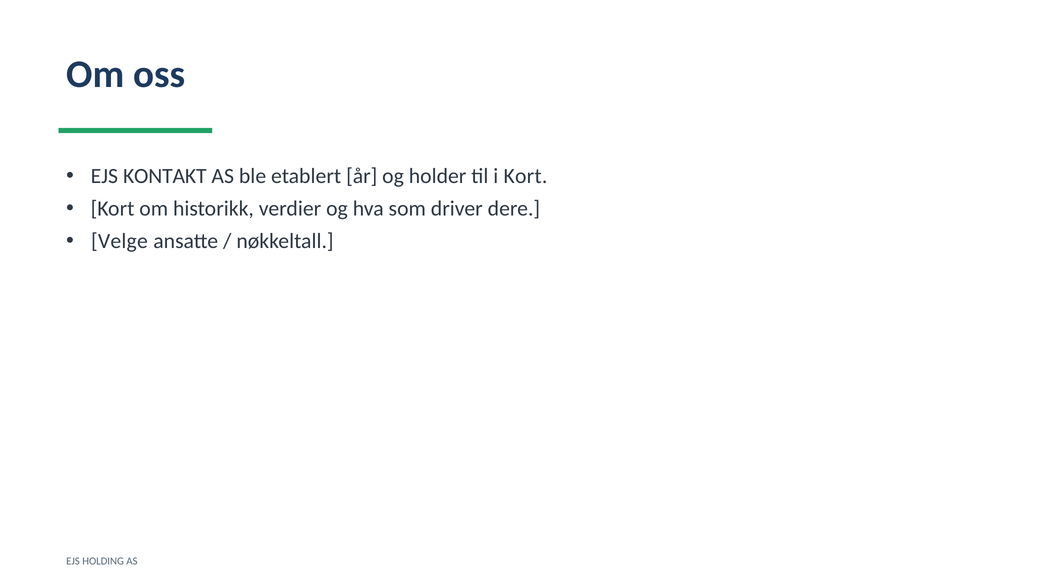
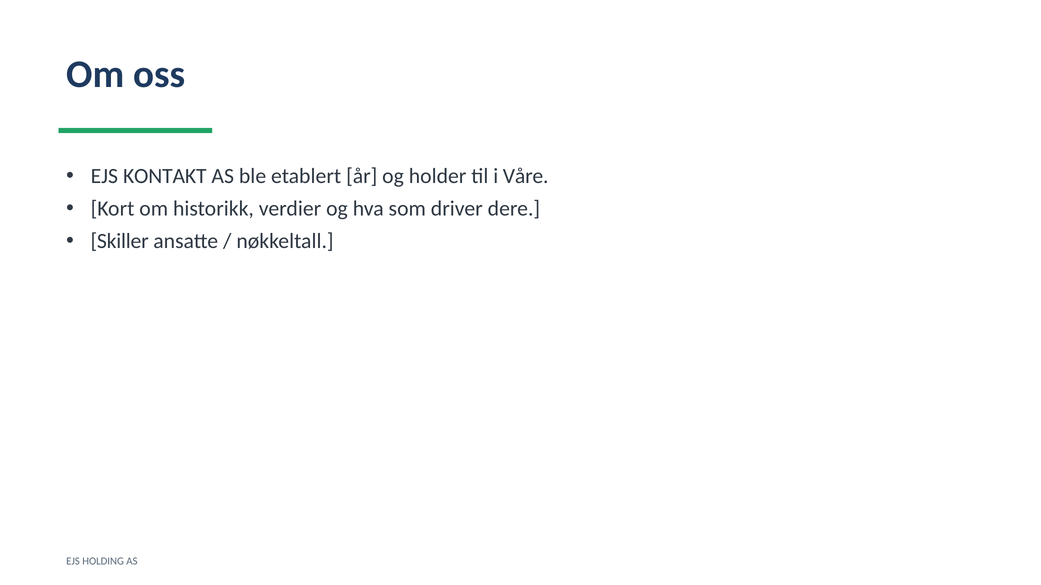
i Kort: Kort -> Våre
Velge: Velge -> Skiller
